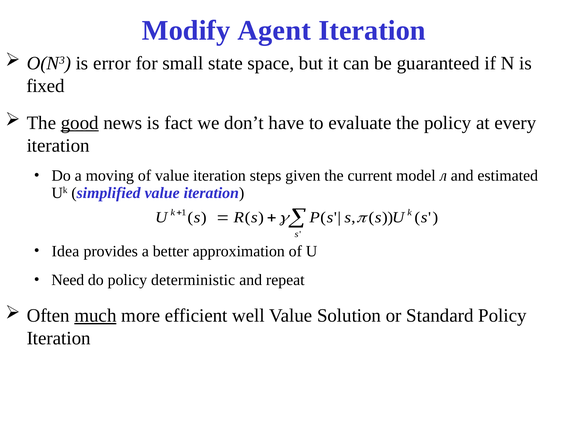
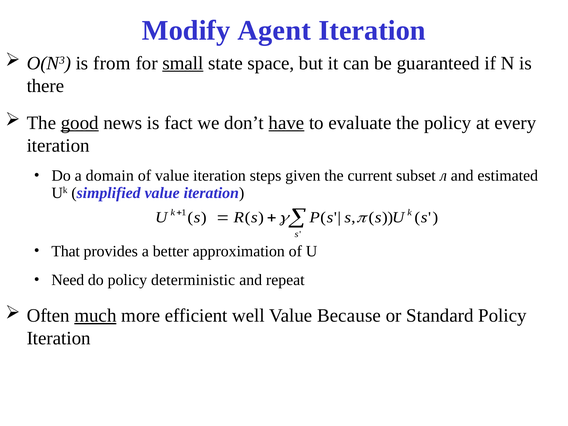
error: error -> from
small underline: none -> present
fixed: fixed -> there
have underline: none -> present
moving: moving -> domain
model: model -> subset
Idea: Idea -> That
Solution: Solution -> Because
